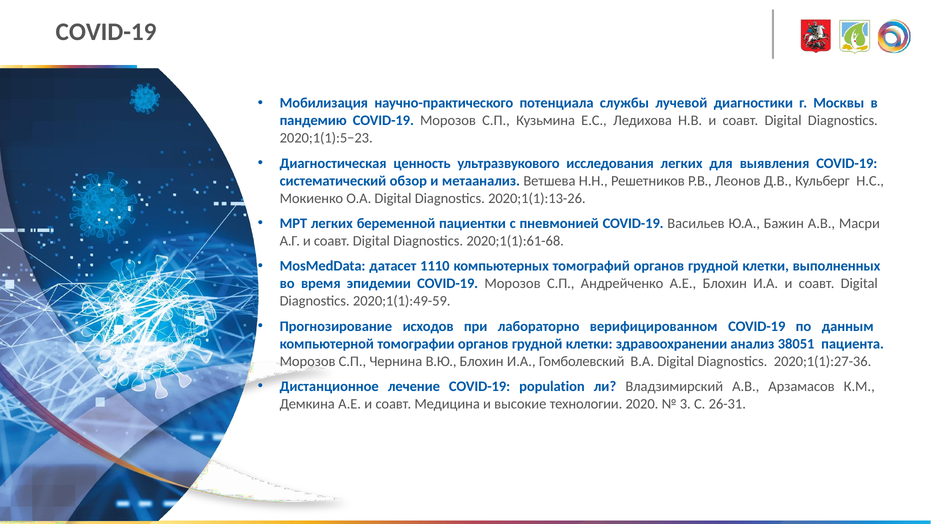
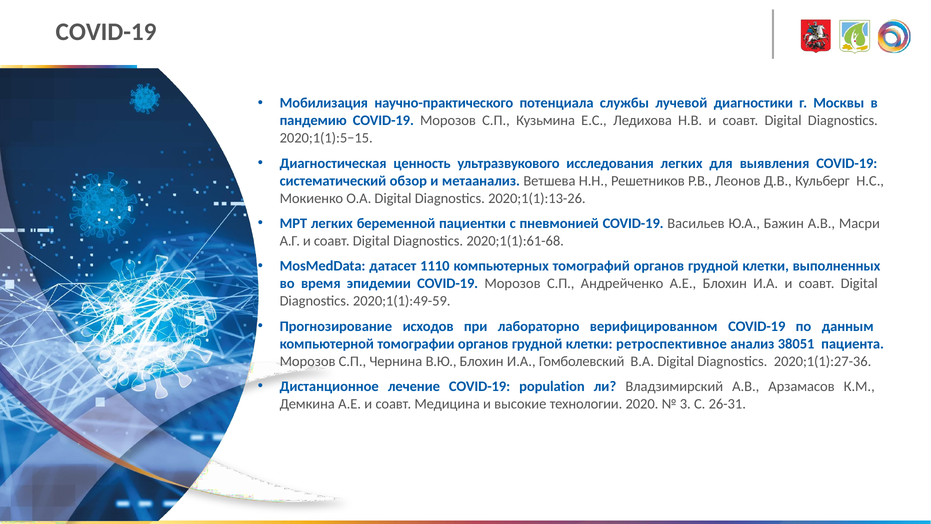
2020;1(1):5−23: 2020;1(1):5−23 -> 2020;1(1):5−15
здравоохранении: здравоохранении -> ретроспективное
